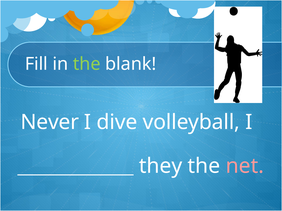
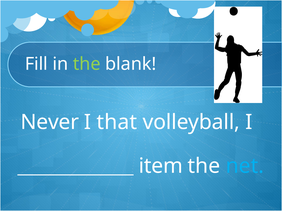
dive: dive -> that
they: they -> item
net colour: pink -> light blue
